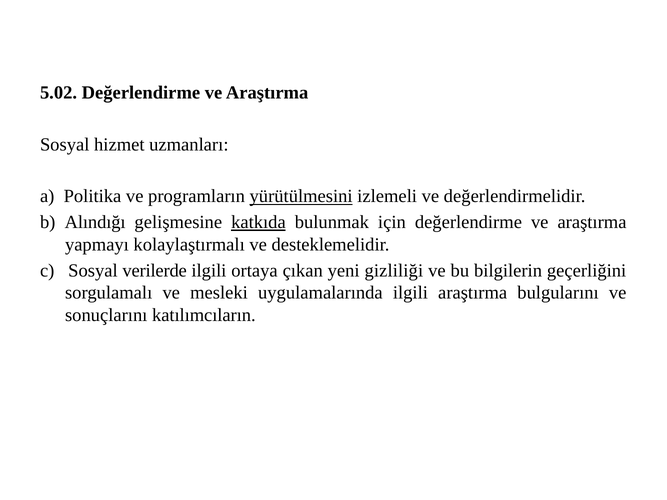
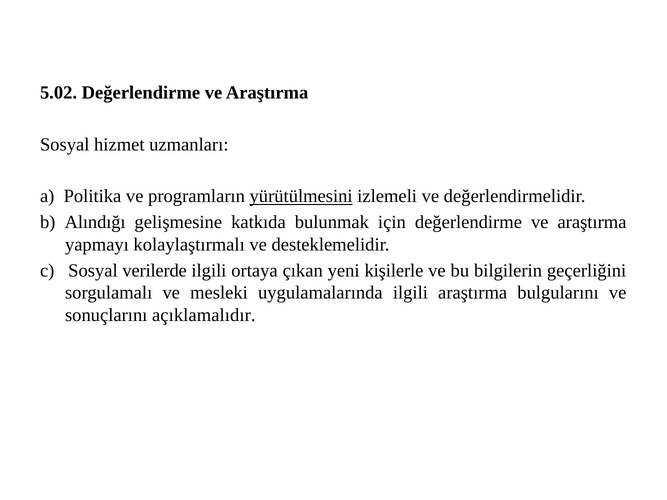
katkıda underline: present -> none
gizliliği: gizliliği -> kişilerle
katılımcıların: katılımcıların -> açıklamalıdır
